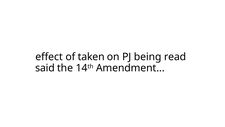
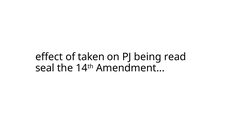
said: said -> seal
